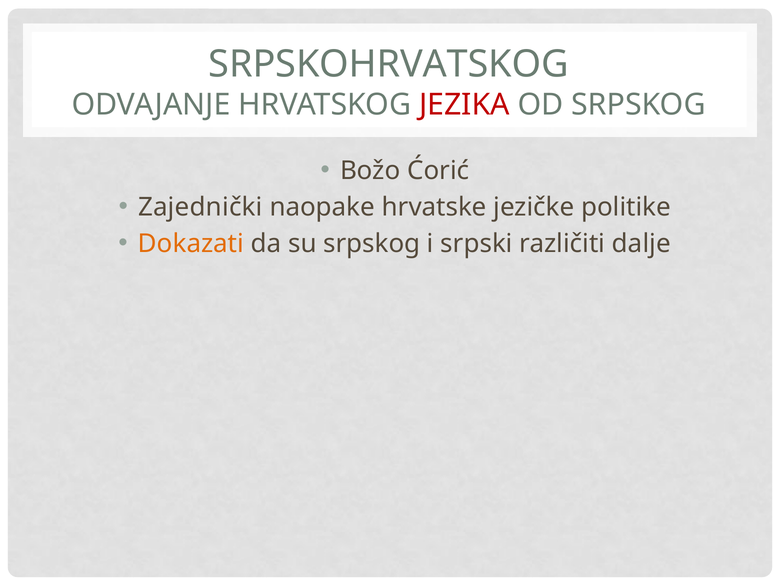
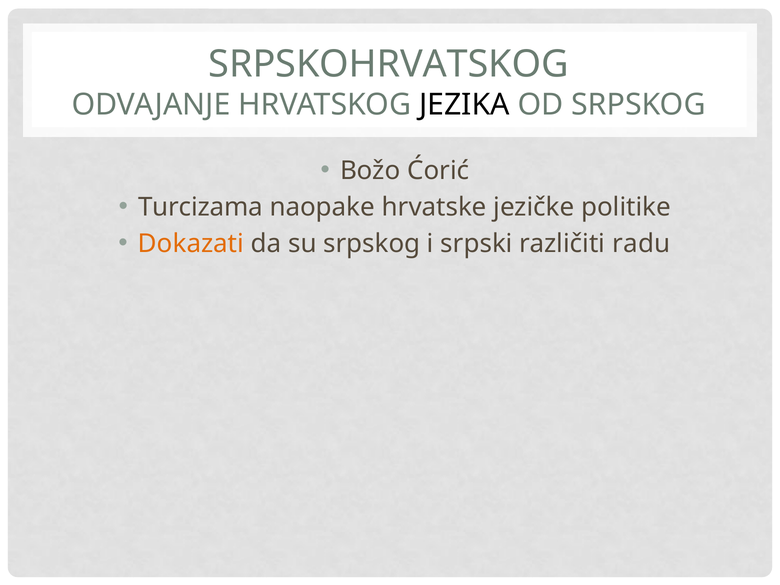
JEZIKA colour: red -> black
Zajednički: Zajednički -> Turcizama
dalje: dalje -> radu
